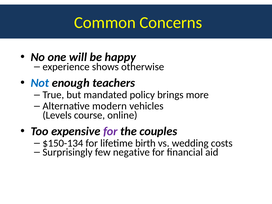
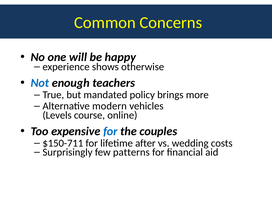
for at (110, 131) colour: purple -> blue
$150-134: $150-134 -> $150-711
birth: birth -> after
negative: negative -> patterns
